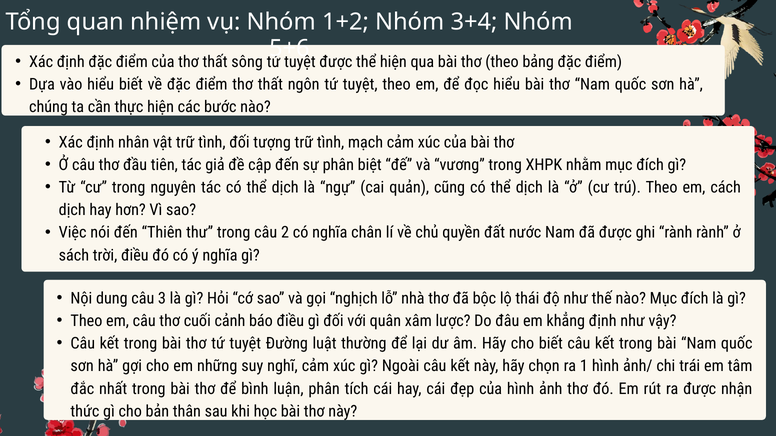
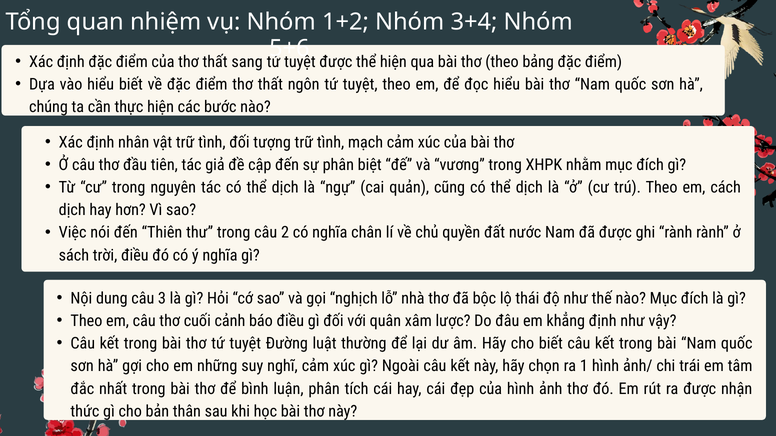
sông: sông -> sang
